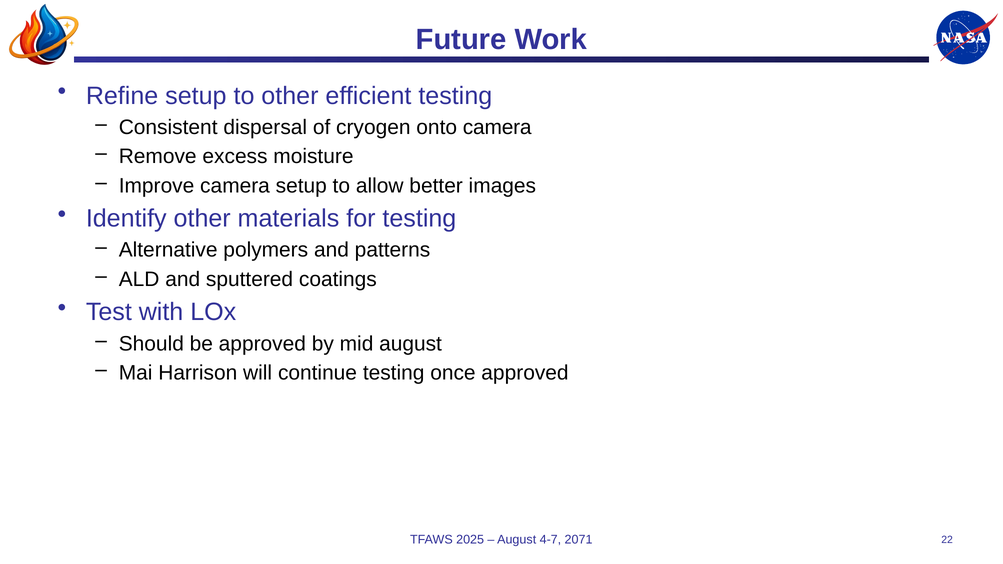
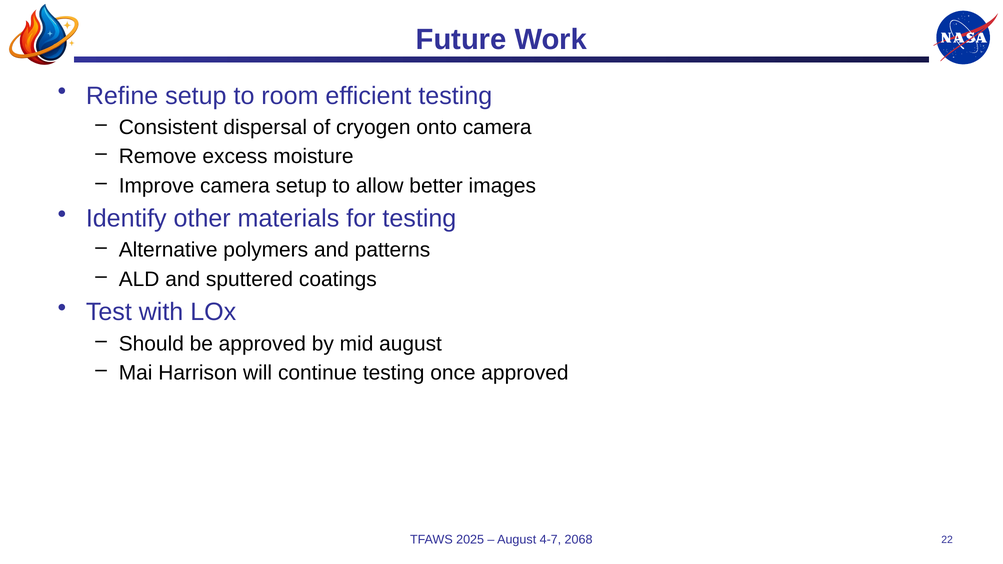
to other: other -> room
2071: 2071 -> 2068
